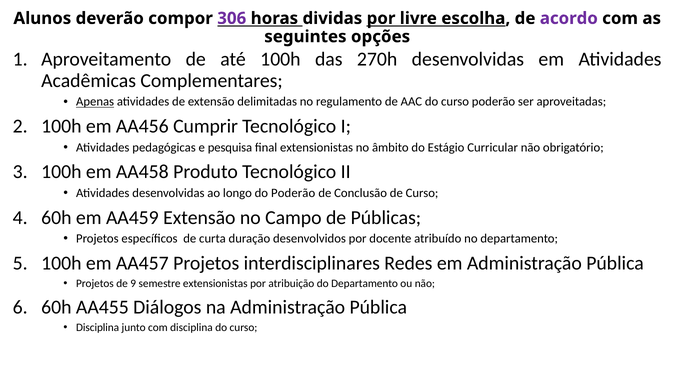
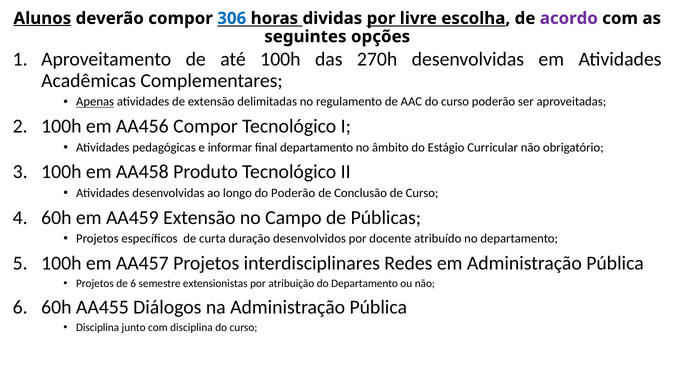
Alunos underline: none -> present
306 colour: purple -> blue
AA456 Cumprir: Cumprir -> Compor
pesquisa: pesquisa -> informar
final extensionistas: extensionistas -> departamento
de 9: 9 -> 6
